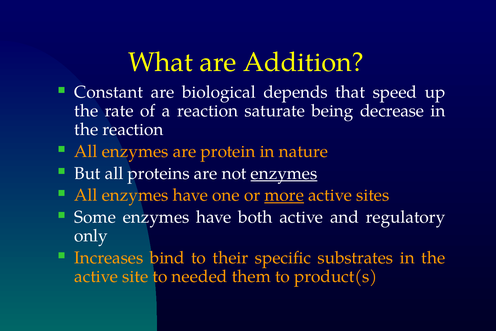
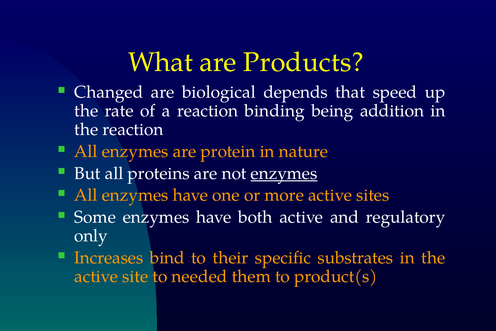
Addition: Addition -> Products
Constant: Constant -> Changed
saturate: saturate -> binding
decrease: decrease -> addition
more underline: present -> none
